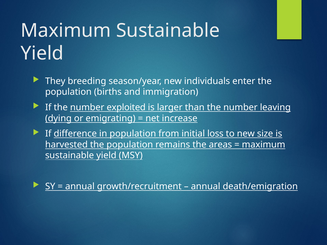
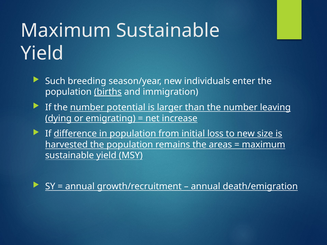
They: They -> Such
births underline: none -> present
exploited: exploited -> potential
